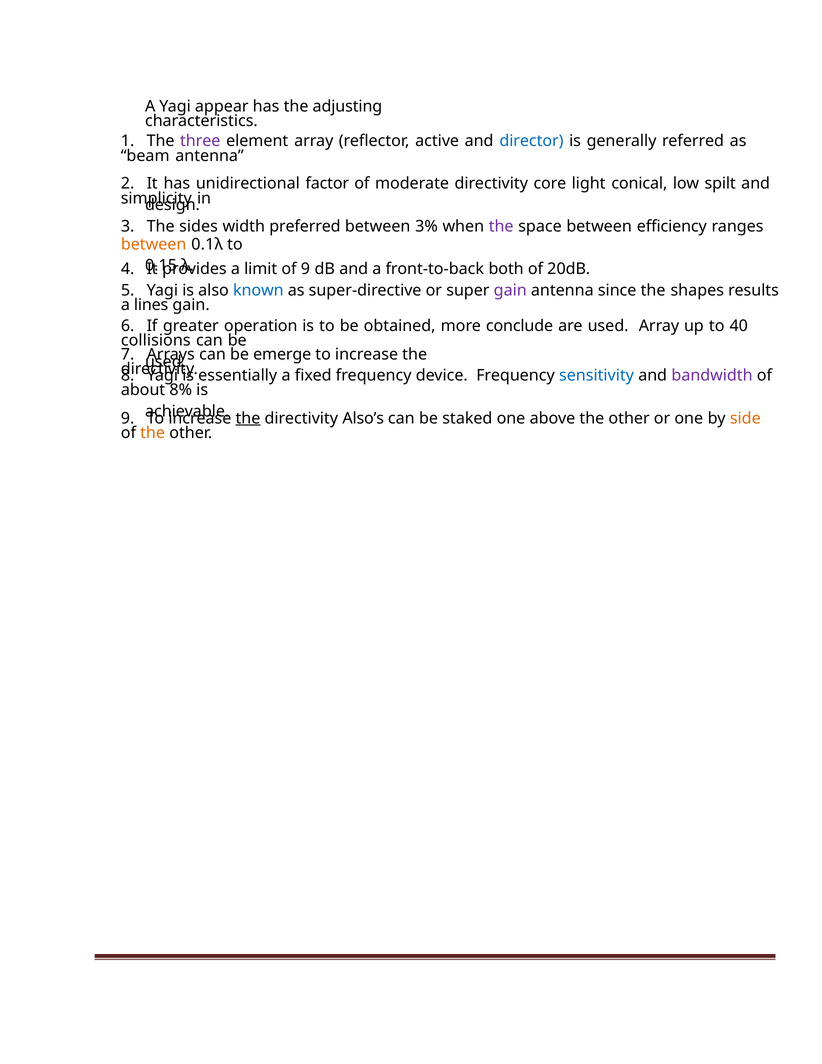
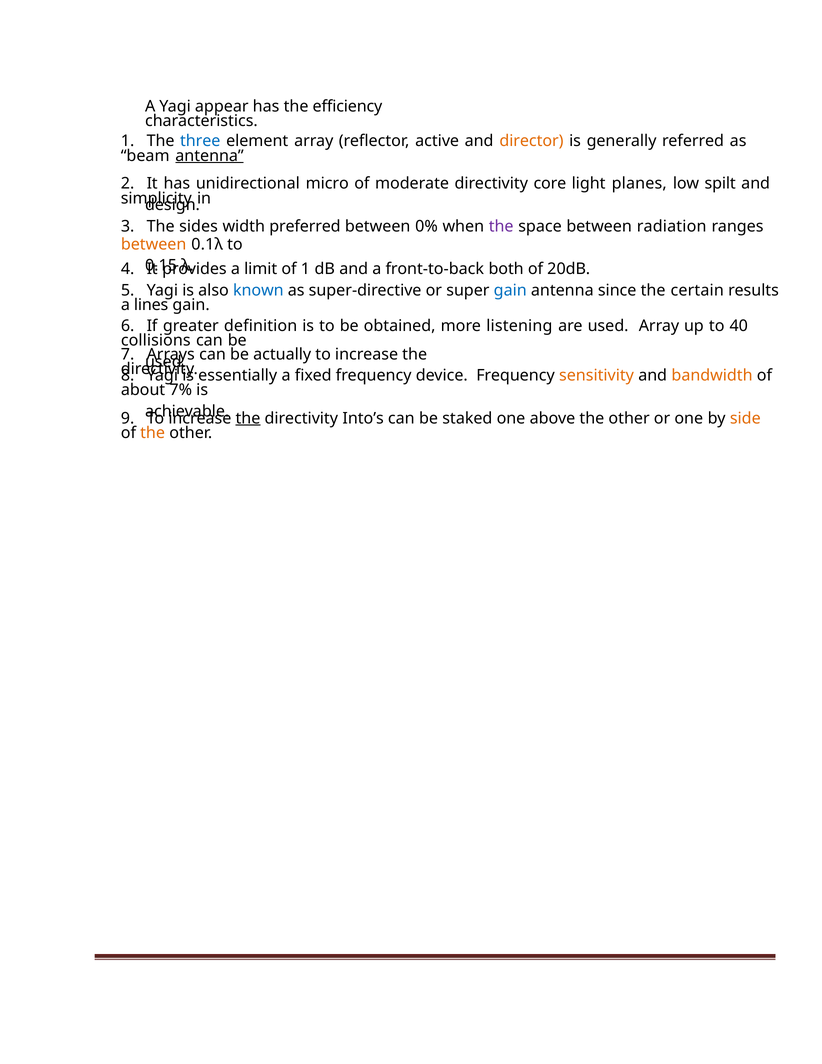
adjusting: adjusting -> efficiency
three colour: purple -> blue
director colour: blue -> orange
antenna at (210, 156) underline: none -> present
factor: factor -> micro
conical: conical -> planes
3%: 3% -> 0%
efficiency: efficiency -> radiation
of 9: 9 -> 1
gain at (510, 290) colour: purple -> blue
shapes: shapes -> certain
operation: operation -> definition
conclude: conclude -> listening
emerge: emerge -> actually
sensitivity colour: blue -> orange
bandwidth colour: purple -> orange
8%: 8% -> 7%
Also’s: Also’s -> Into’s
